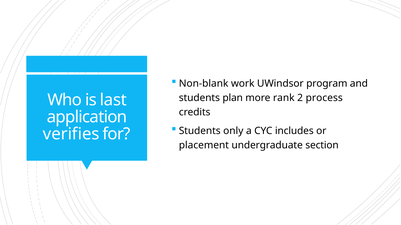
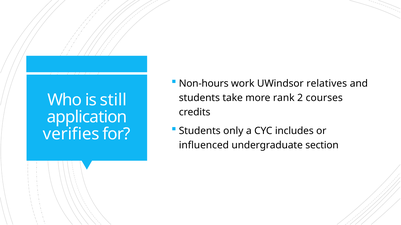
Non-blank: Non-blank -> Non-hours
program: program -> relatives
plan: plan -> take
process: process -> courses
last: last -> still
placement: placement -> influenced
